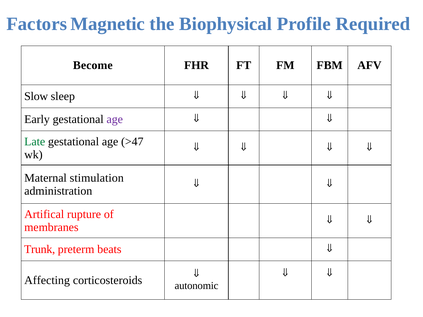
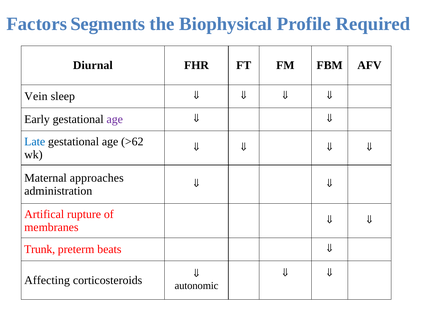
Magnetic: Magnetic -> Segments
Become: Become -> Diurnal
Slow: Slow -> Vein
Late colour: green -> blue
>47: >47 -> >62
stimulation: stimulation -> approaches
